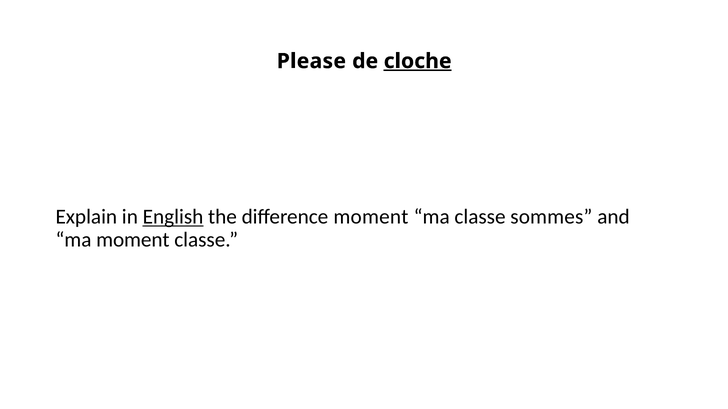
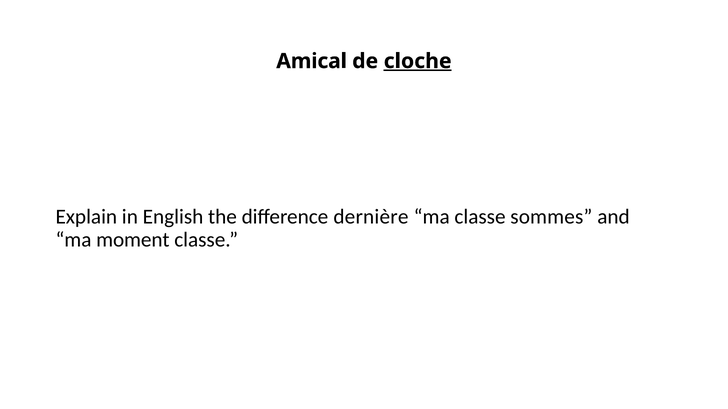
Please: Please -> Amical
English underline: present -> none
difference moment: moment -> dernière
